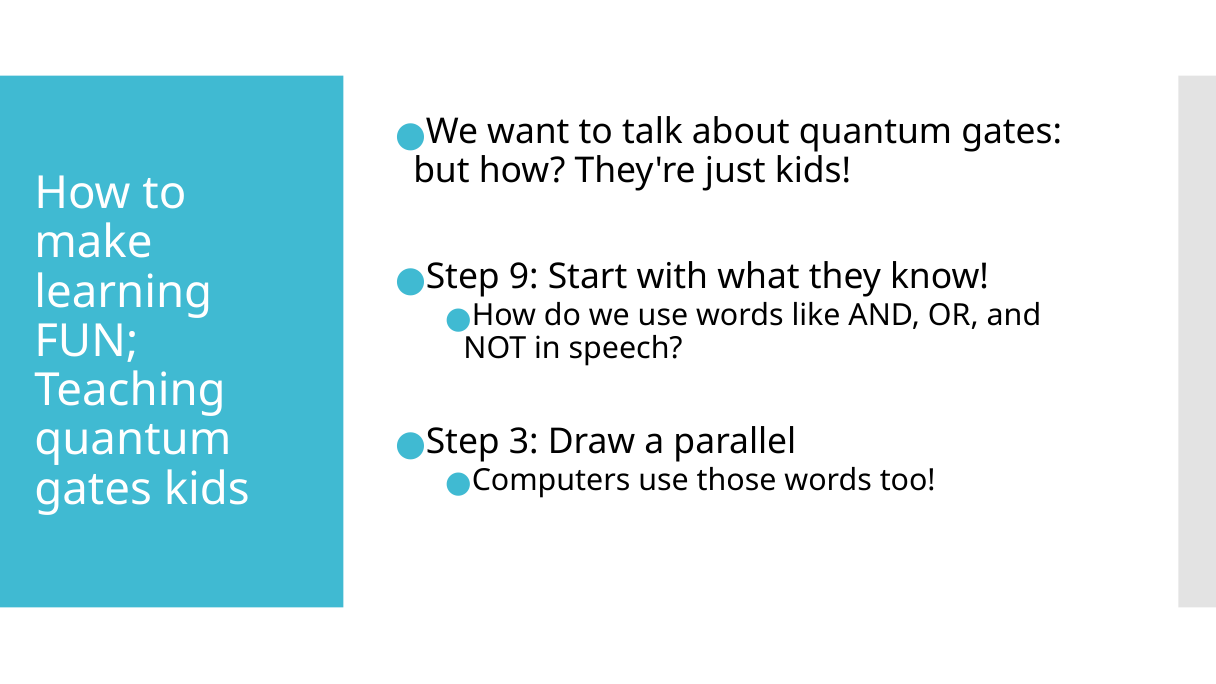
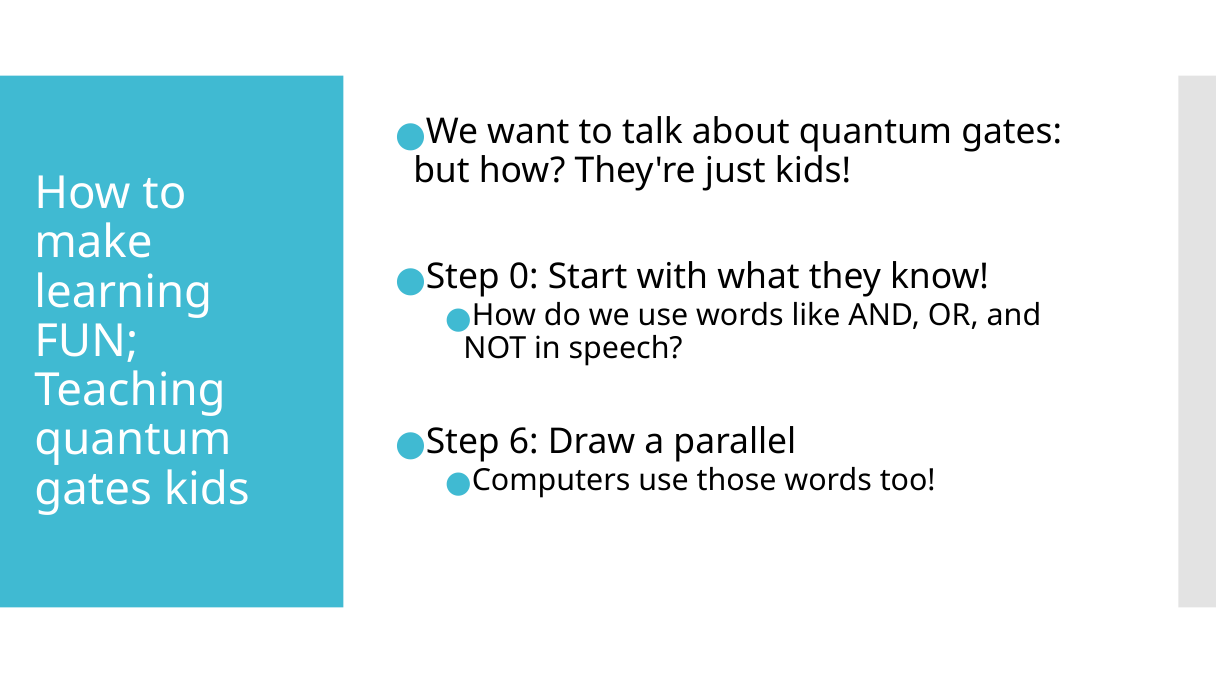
9: 9 -> 0
3: 3 -> 6
